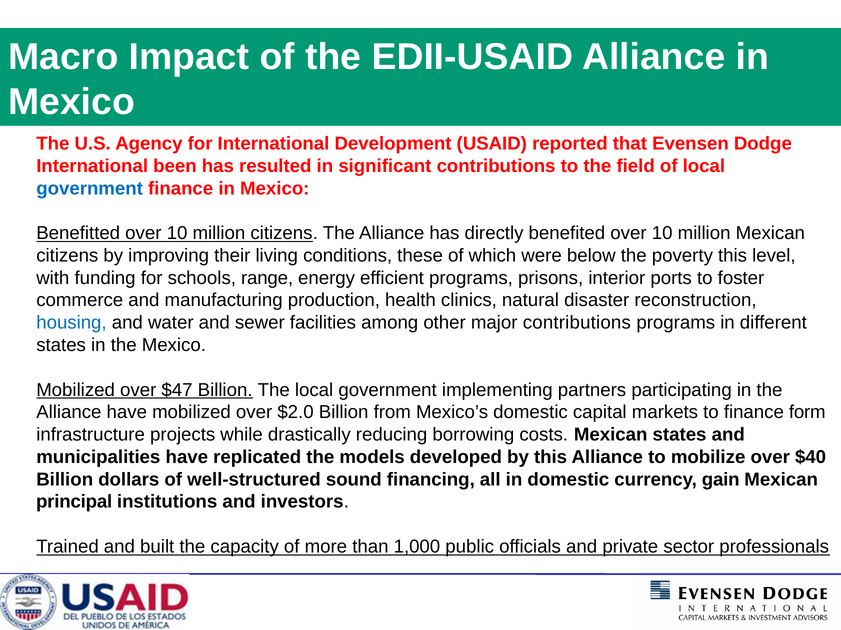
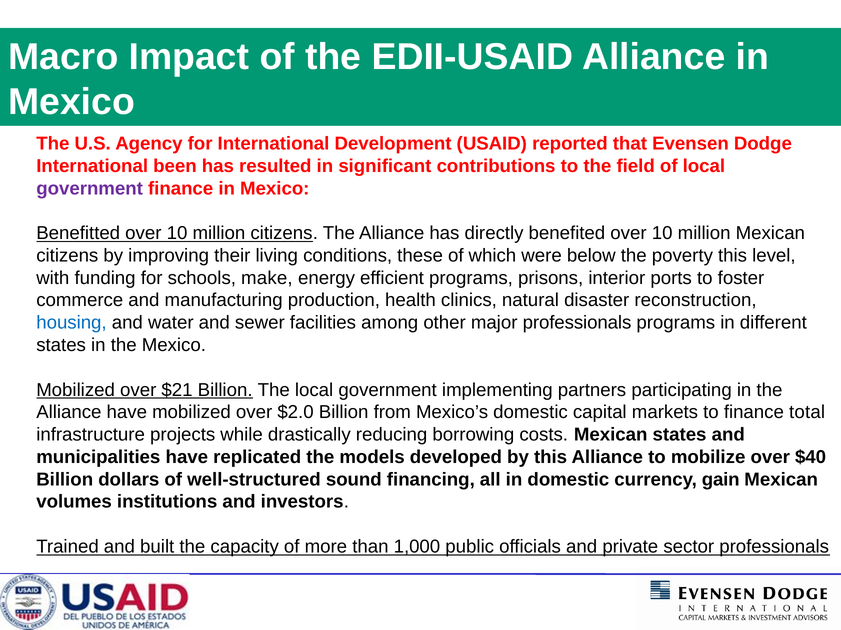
government at (90, 189) colour: blue -> purple
range: range -> make
major contributions: contributions -> professionals
$47: $47 -> $21
form: form -> total
principal: principal -> volumes
